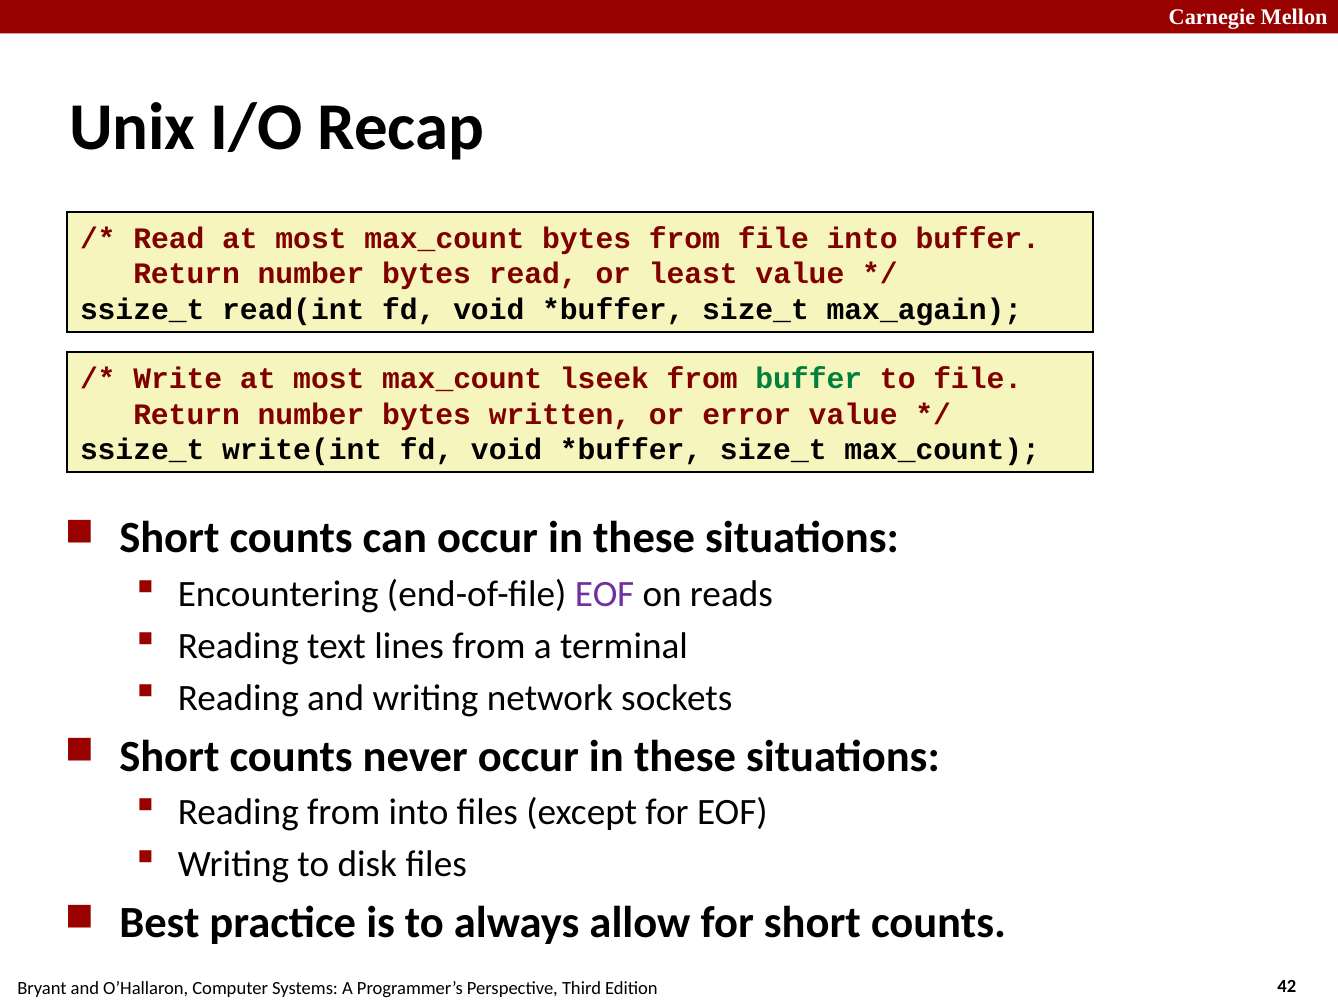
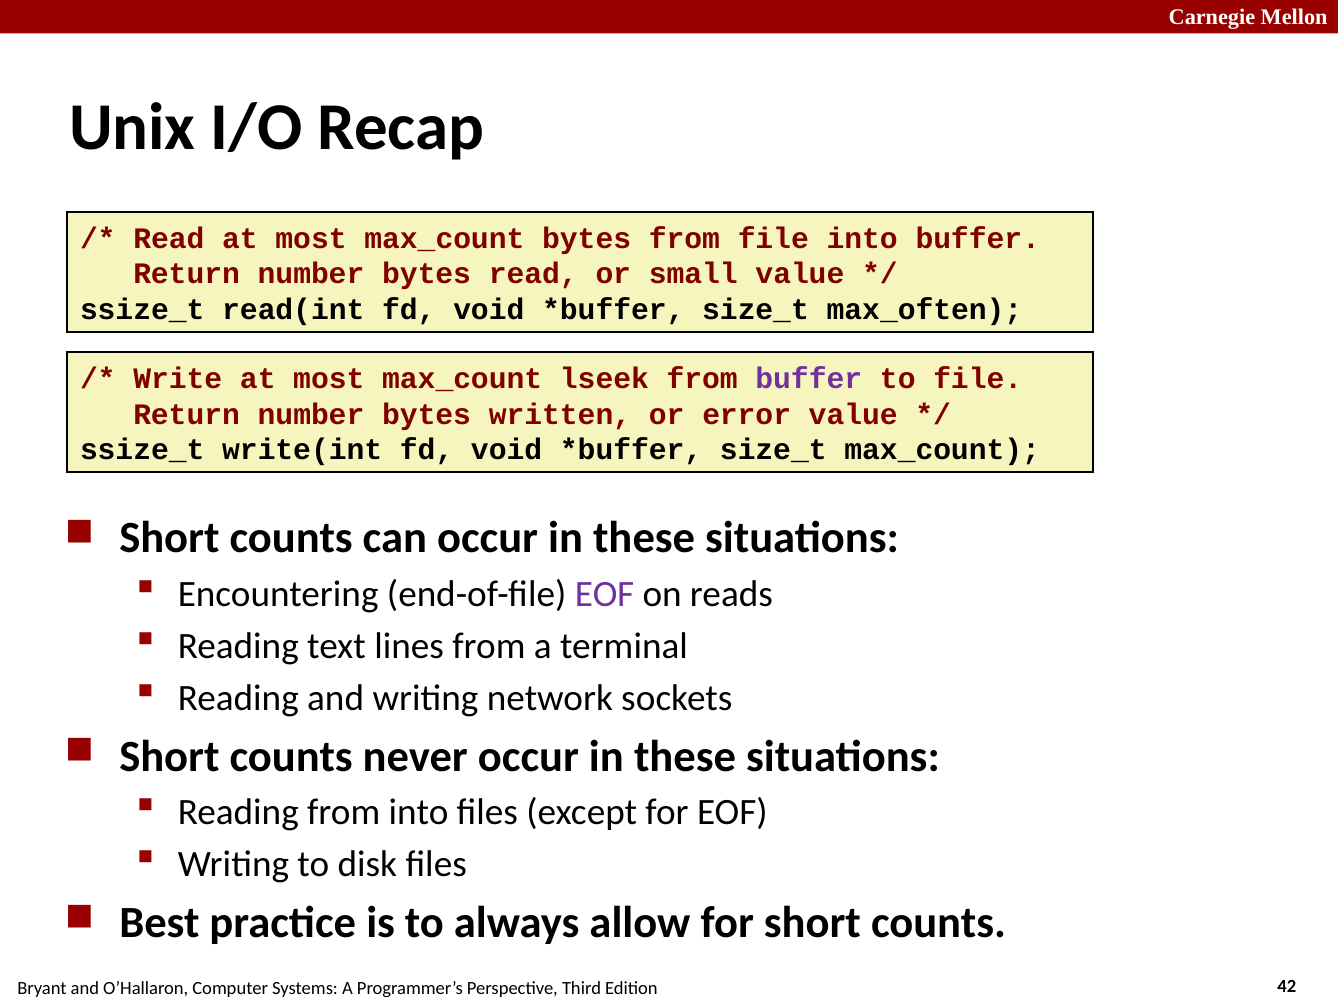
least: least -> small
max_again: max_again -> max_often
buffer at (809, 379) colour: green -> purple
